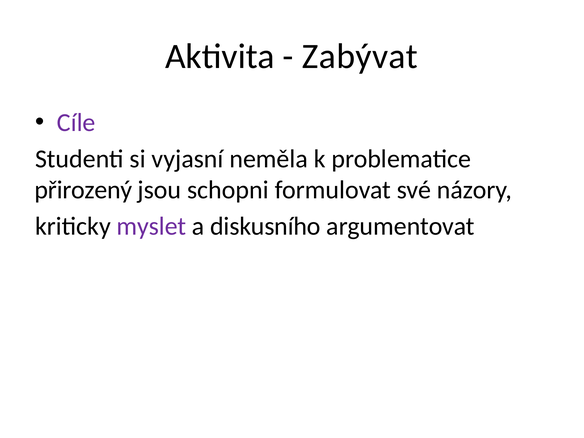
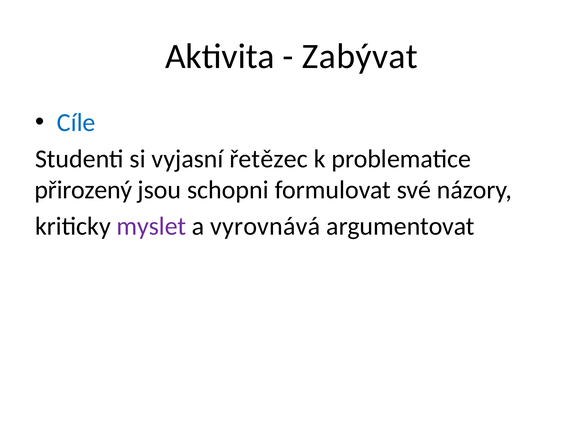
Cíle colour: purple -> blue
neměla: neměla -> řetězec
diskusního: diskusního -> vyrovnává
